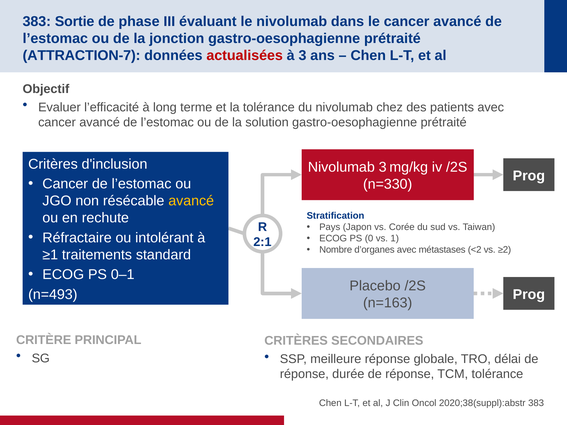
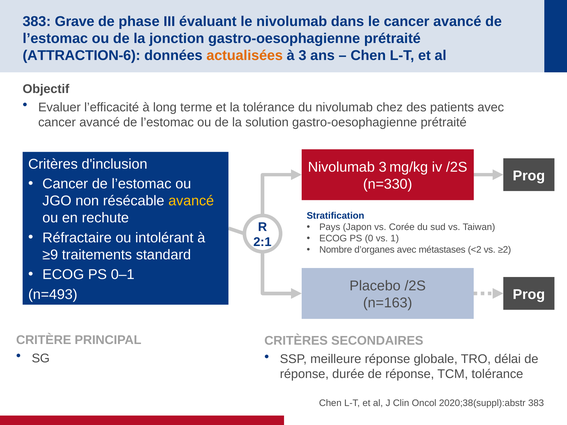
Sortie: Sortie -> Grave
ATTRACTION-7: ATTRACTION-7 -> ATTRACTION-6
actualisées colour: red -> orange
≥1: ≥1 -> ≥9
